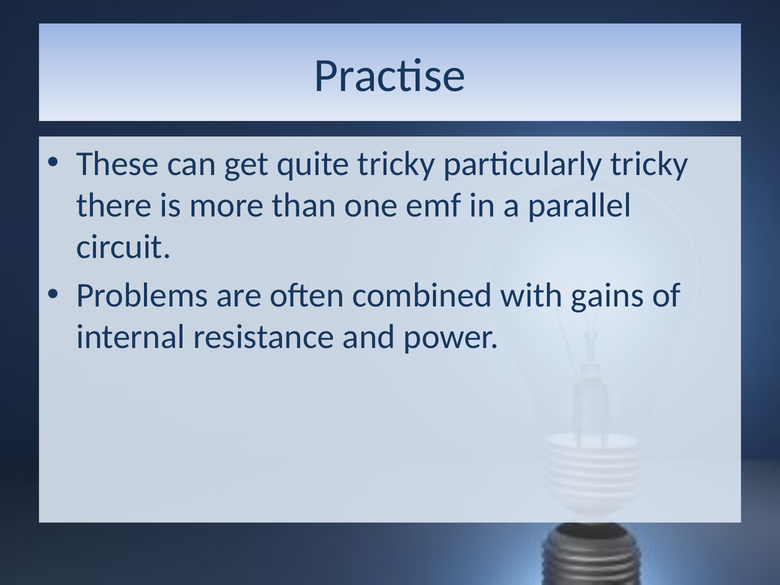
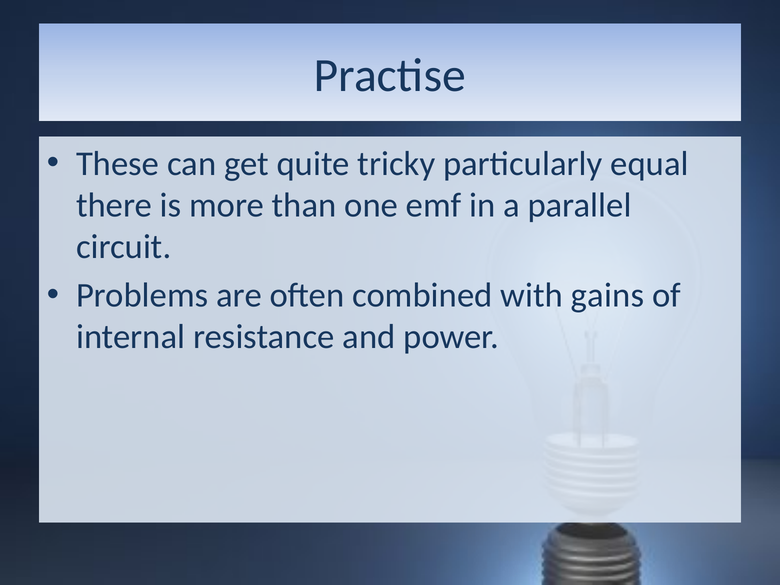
particularly tricky: tricky -> equal
